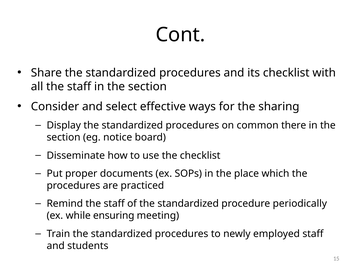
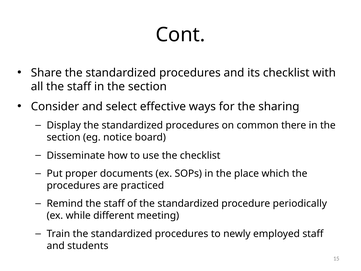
ensuring: ensuring -> different
